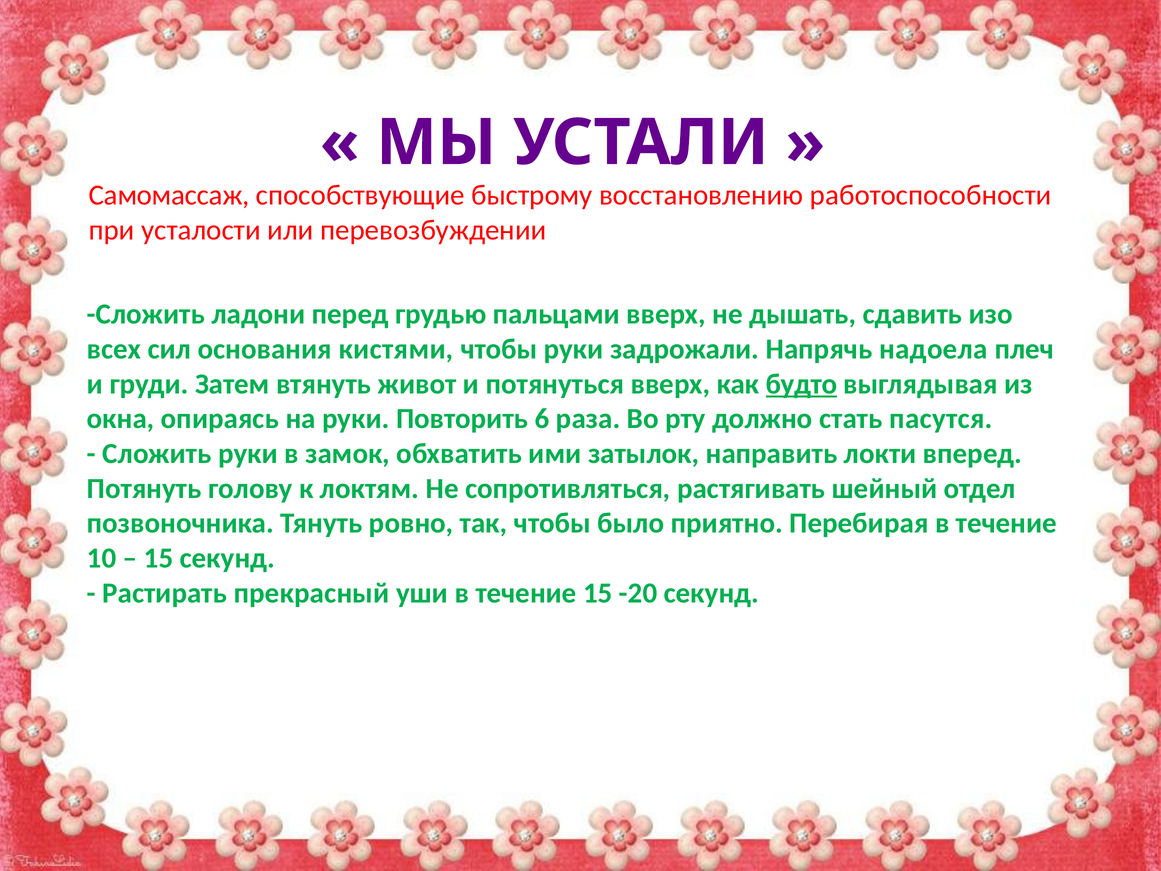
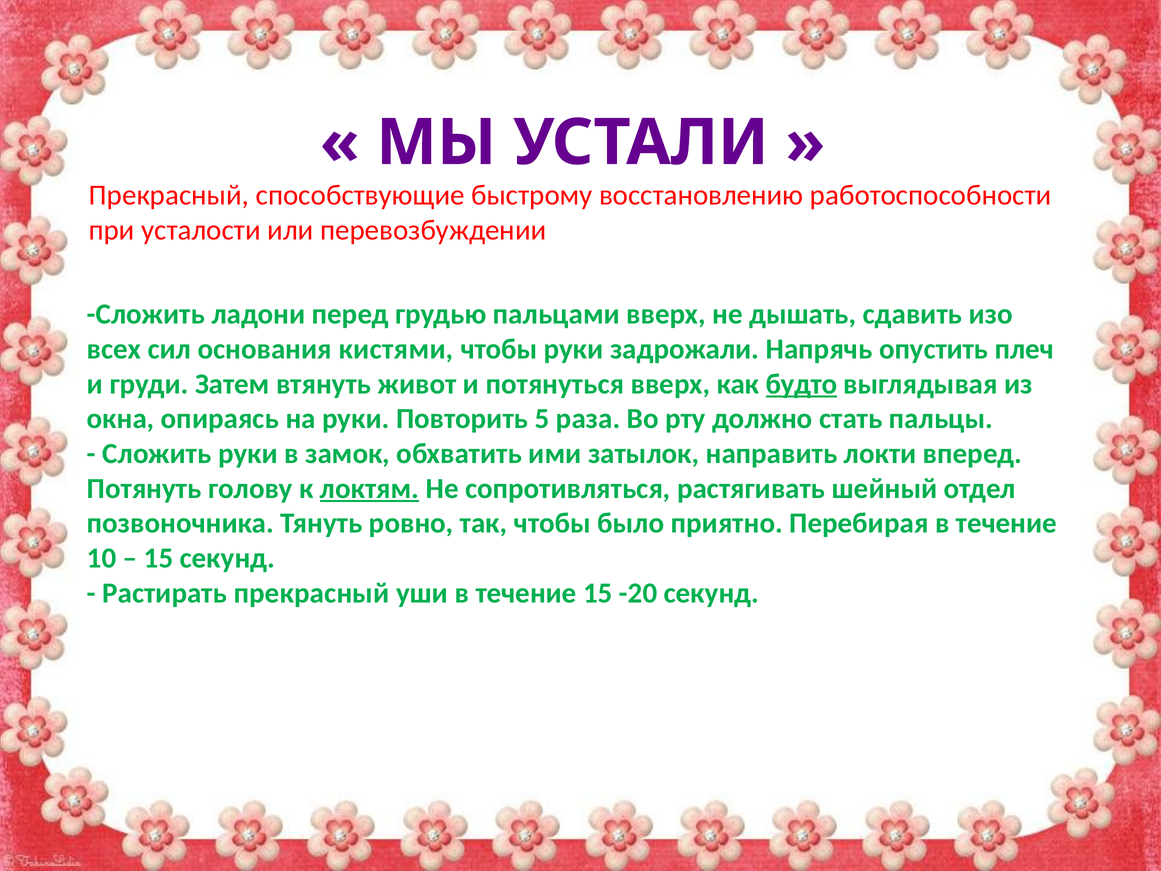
Самомассаж at (169, 195): Самомассаж -> Прекрасный
надоела: надоела -> опустить
6: 6 -> 5
пасутся: пасутся -> пальцы
локтям underline: none -> present
